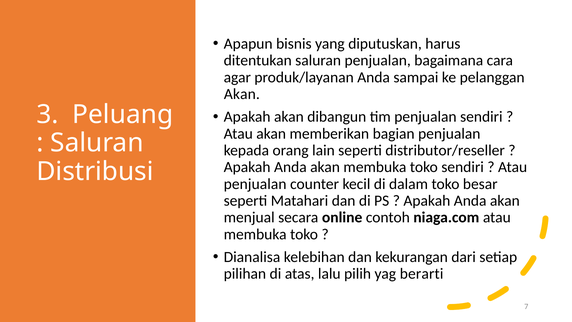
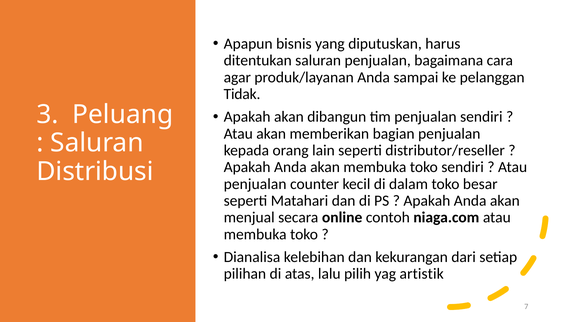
Akan at (242, 94): Akan -> Tidak
berarti: berarti -> artistik
